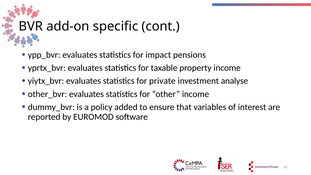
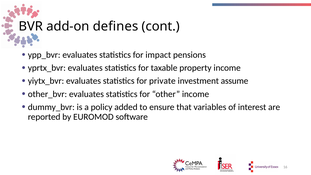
specific: specific -> defines
analyse: analyse -> assume
